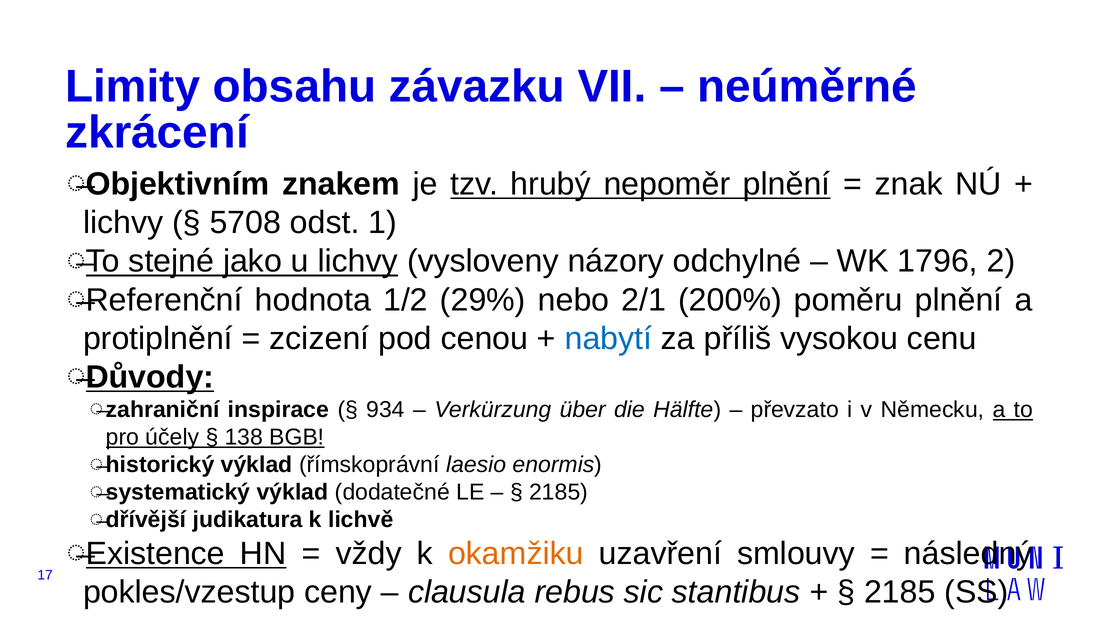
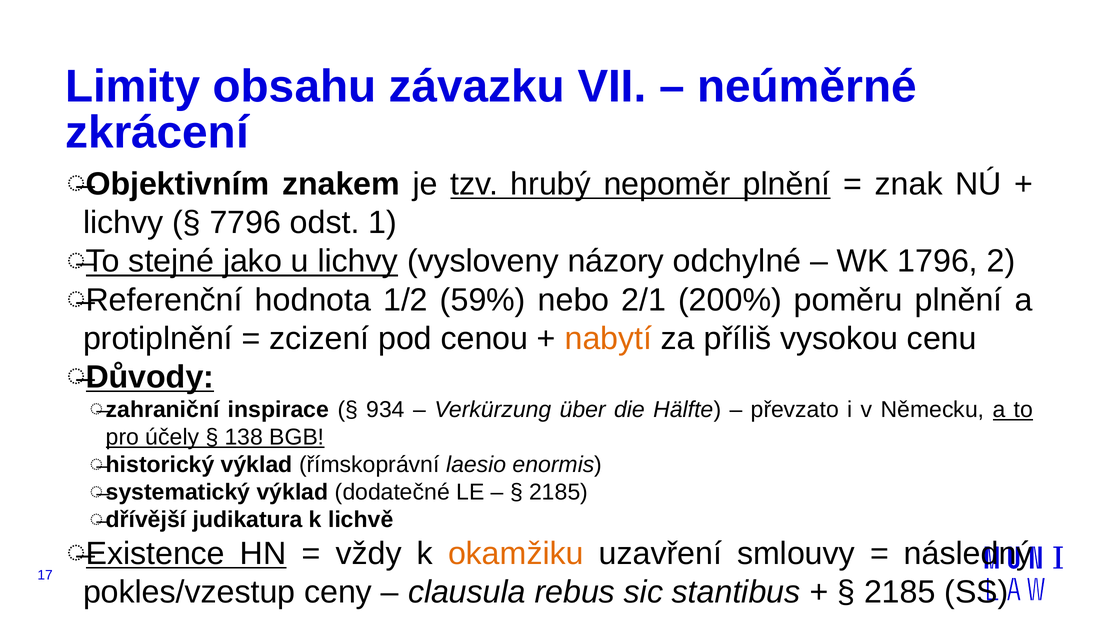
5708: 5708 -> 7796
29%: 29% -> 59%
nabytí colour: blue -> orange
